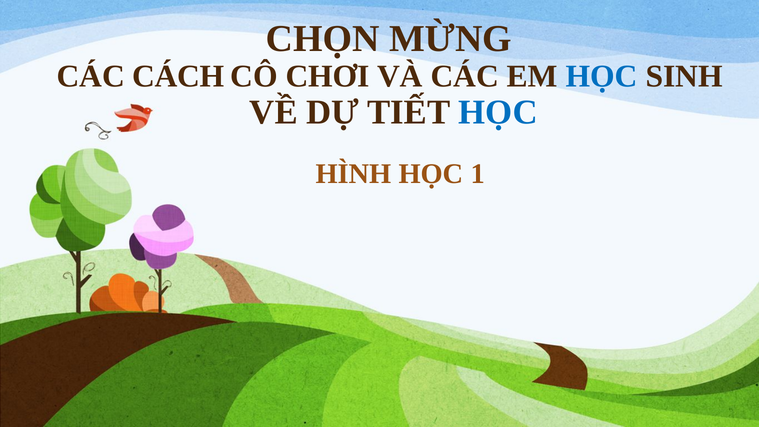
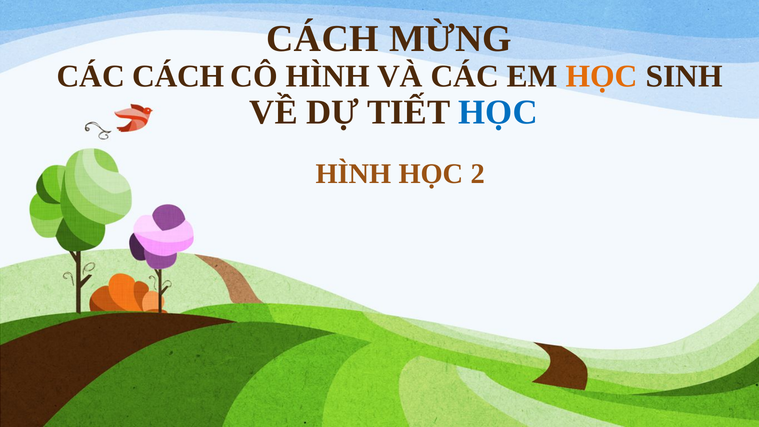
CHỌN at (323, 39): CHỌN -> CÁCH
CÔ CHƠI: CHƠI -> HÌNH
HỌC at (602, 76) colour: blue -> orange
1: 1 -> 2
